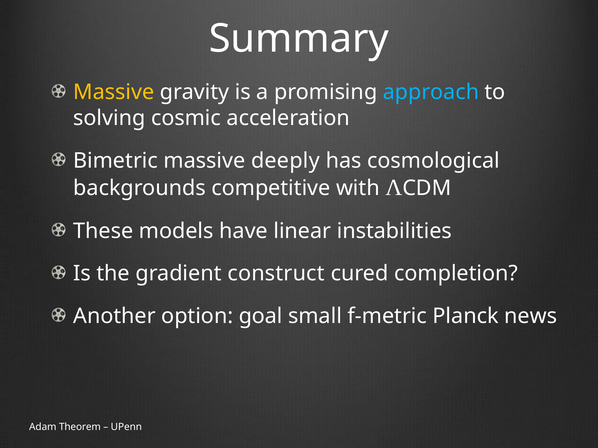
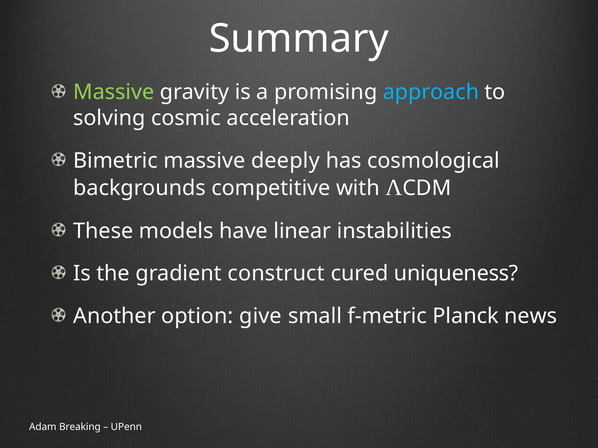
Massive at (114, 92) colour: yellow -> light green
completion: completion -> uniqueness
goal: goal -> give
Theorem: Theorem -> Breaking
